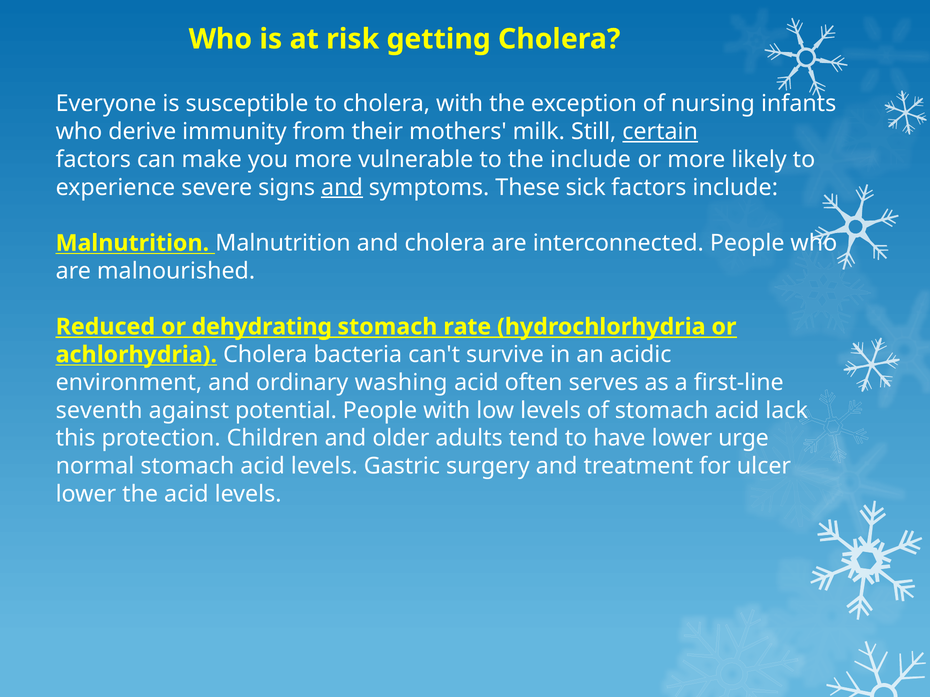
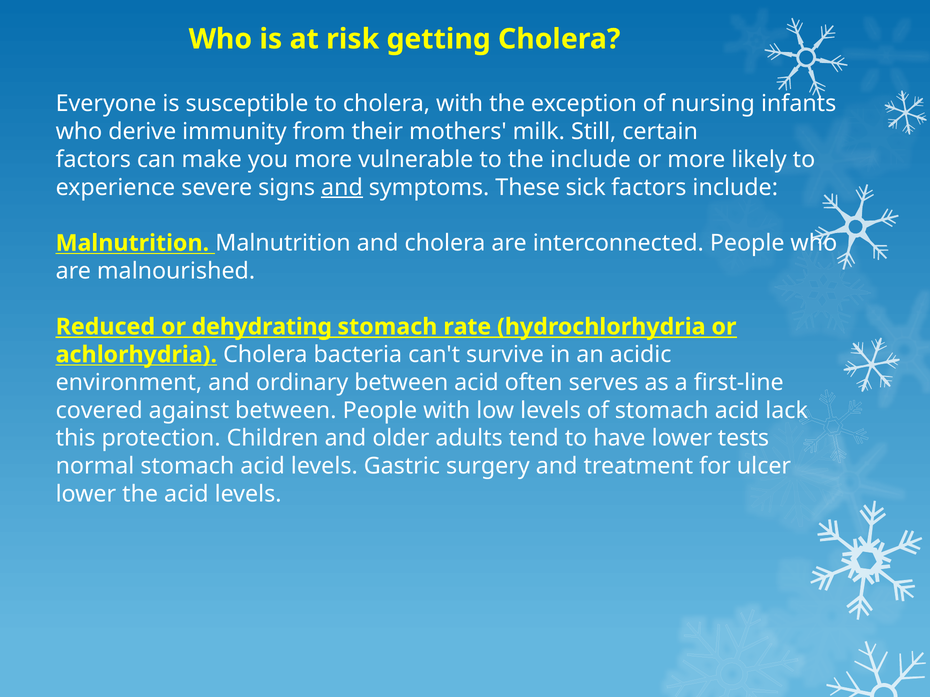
certain underline: present -> none
ordinary washing: washing -> between
seventh: seventh -> covered
against potential: potential -> between
urge: urge -> tests
